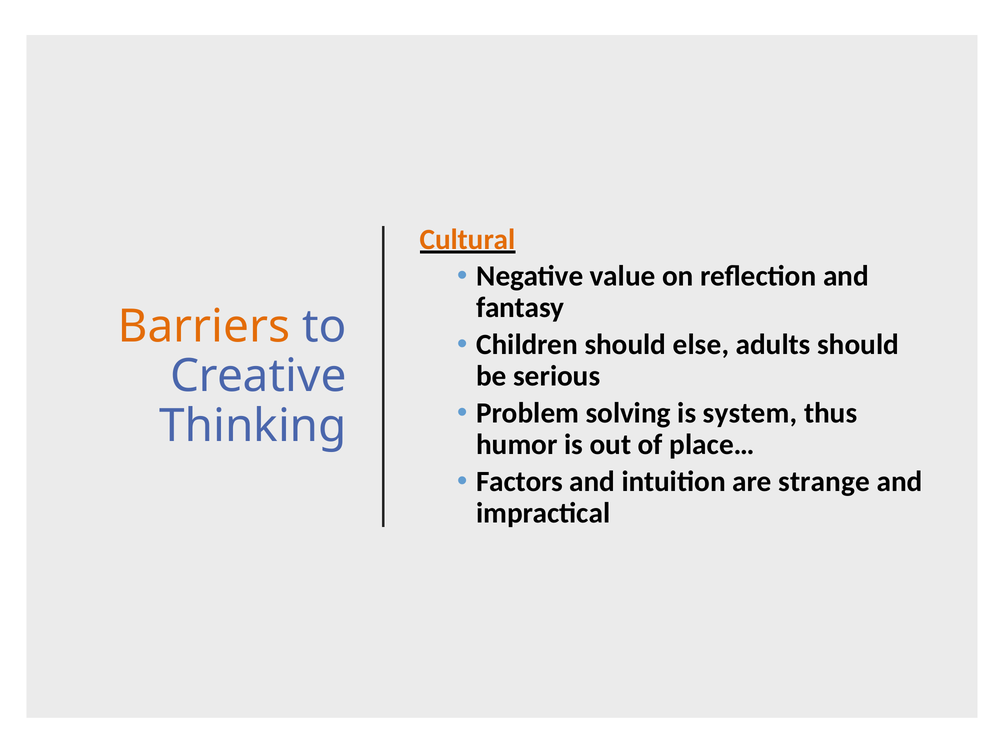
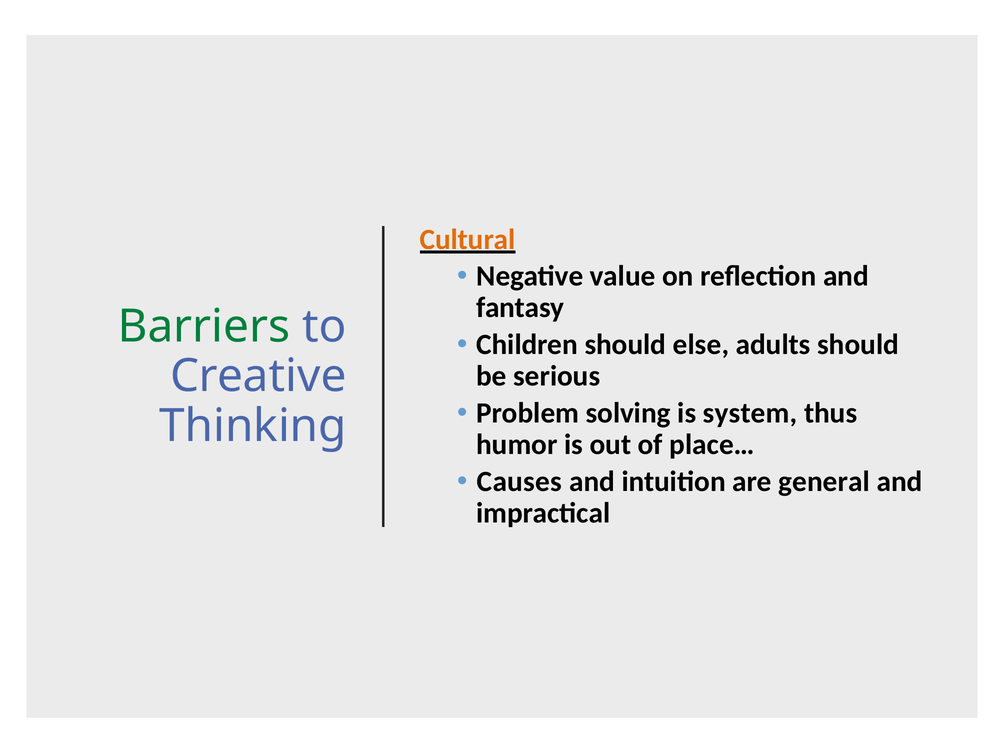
Barriers colour: orange -> green
Factors: Factors -> Causes
strange: strange -> general
